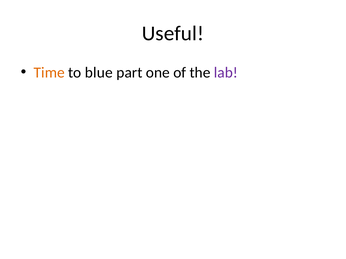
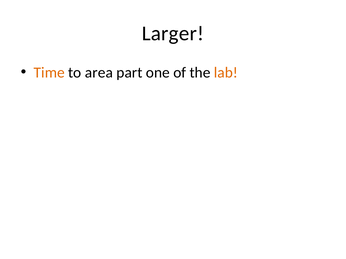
Useful: Useful -> Larger
blue: blue -> area
lab colour: purple -> orange
